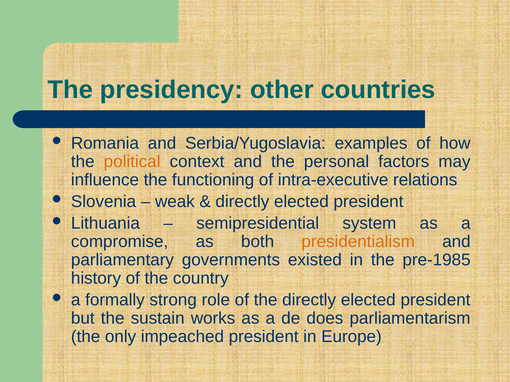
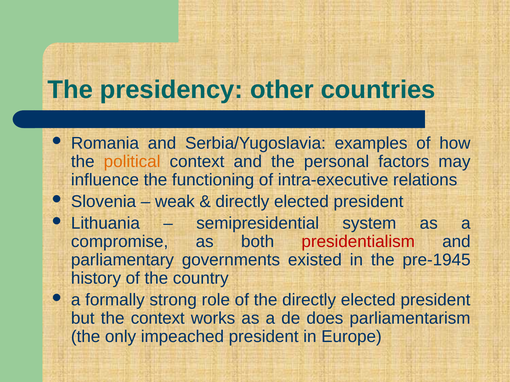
presidentialism colour: orange -> red
pre-1985: pre-1985 -> pre-1945
the sustain: sustain -> context
